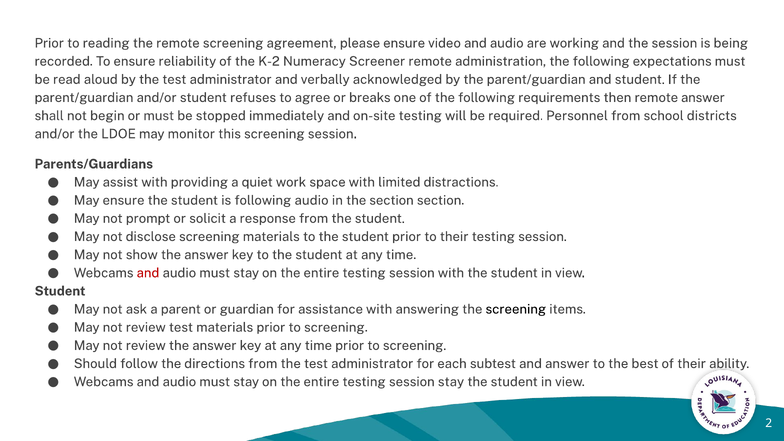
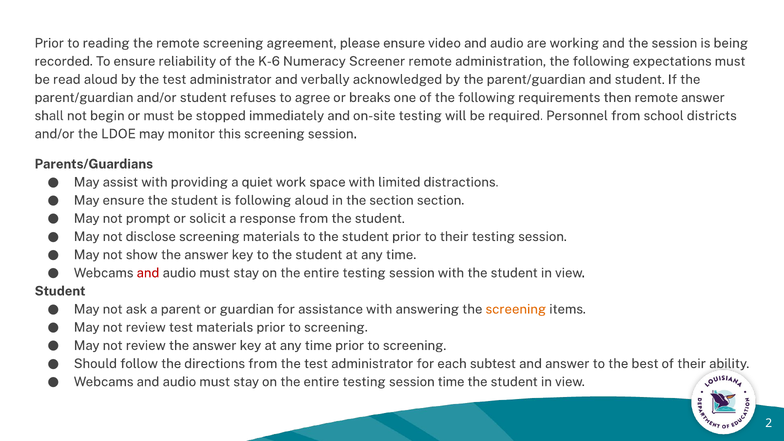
K-2: K-2 -> K-6
following audio: audio -> aloud
screening at (516, 309) colour: black -> orange
session stay: stay -> time
